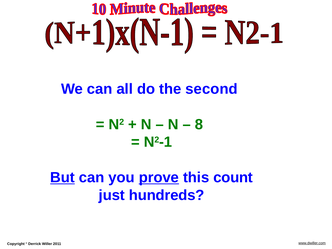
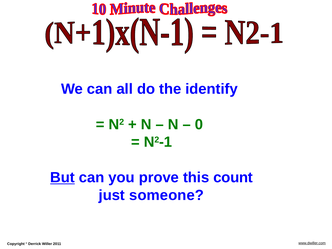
second: second -> identify
8: 8 -> 0
prove underline: present -> none
hundreds: hundreds -> someone
